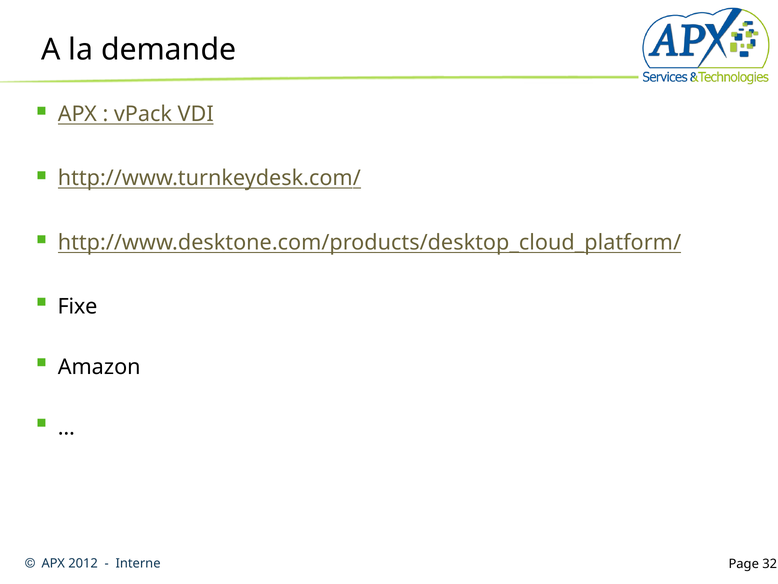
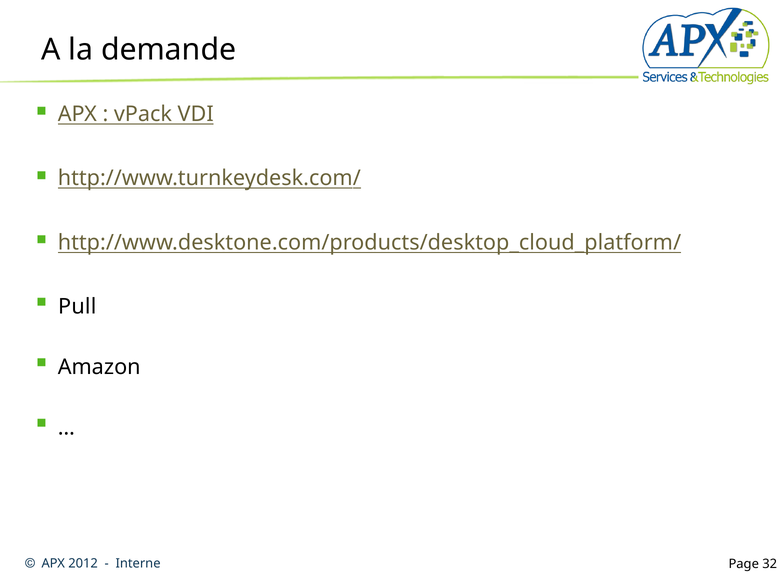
Fixe: Fixe -> Pull
